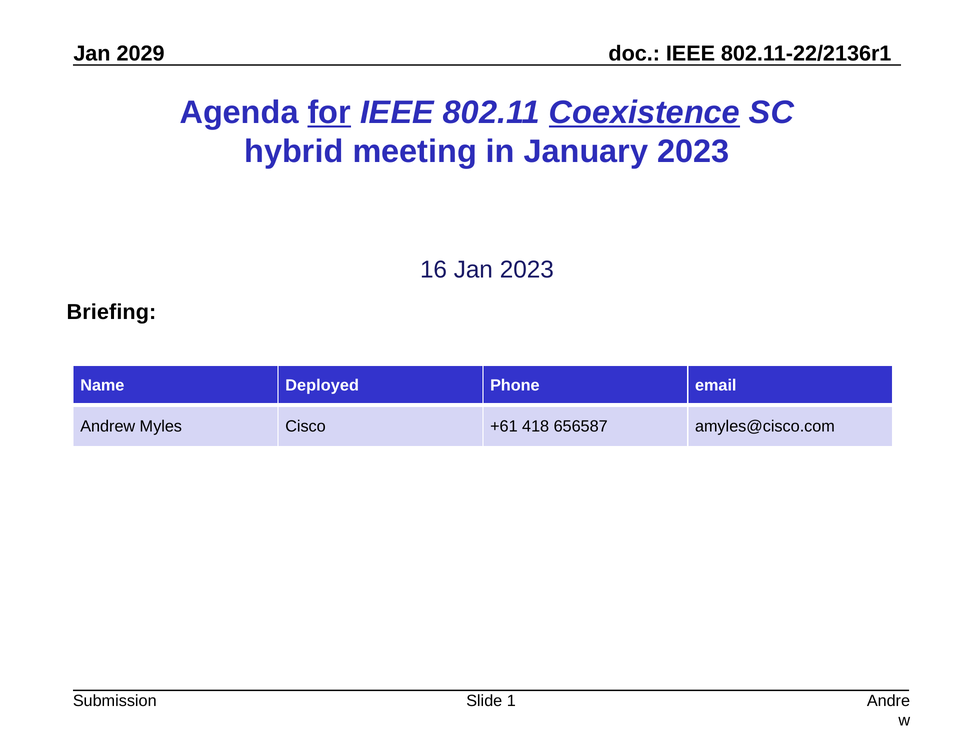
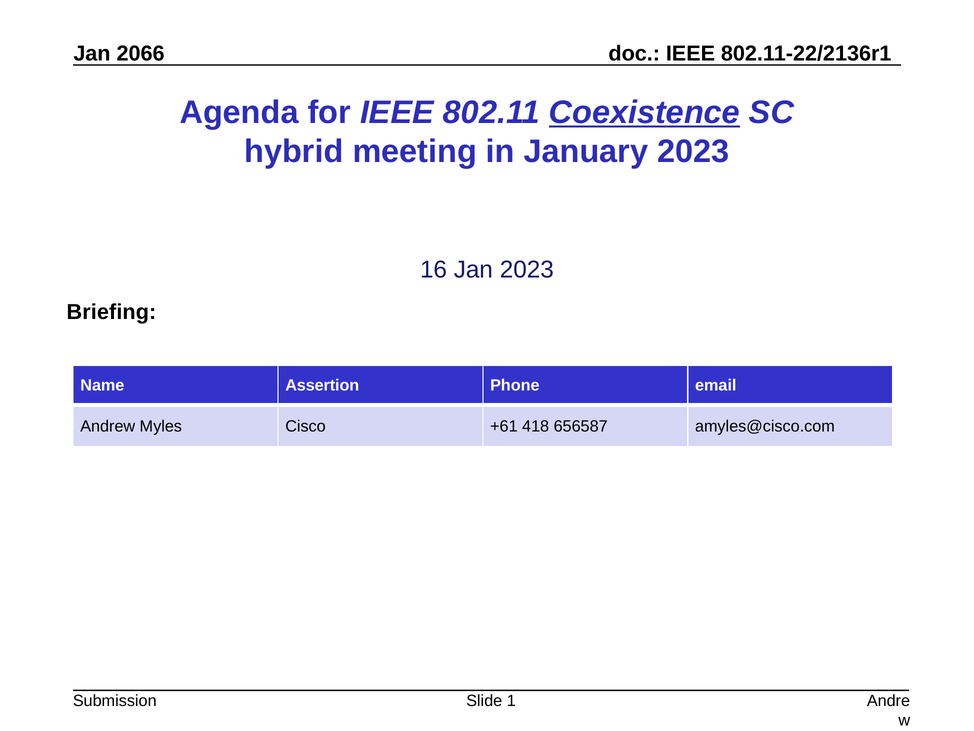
2029: 2029 -> 2066
for underline: present -> none
Deployed: Deployed -> Assertion
